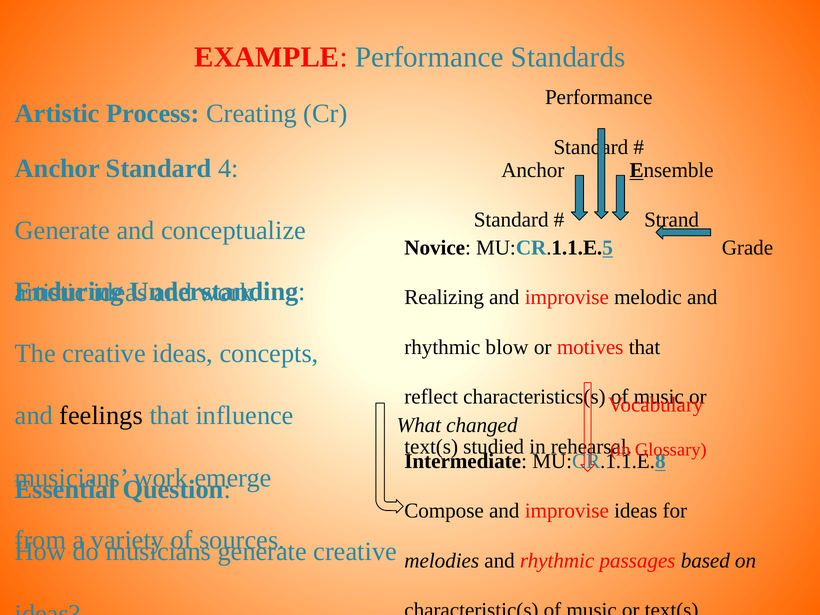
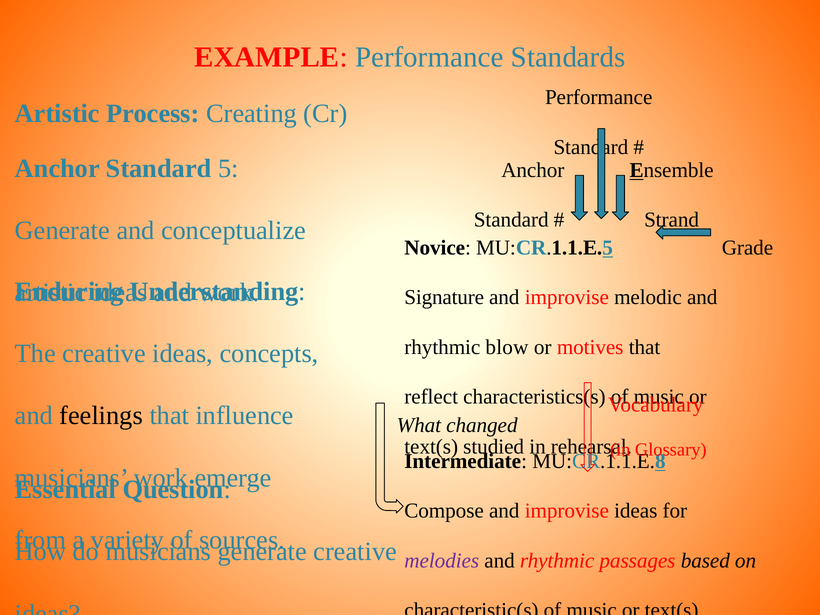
4: 4 -> 5
Realizing: Realizing -> Signature
melodies colour: black -> purple
